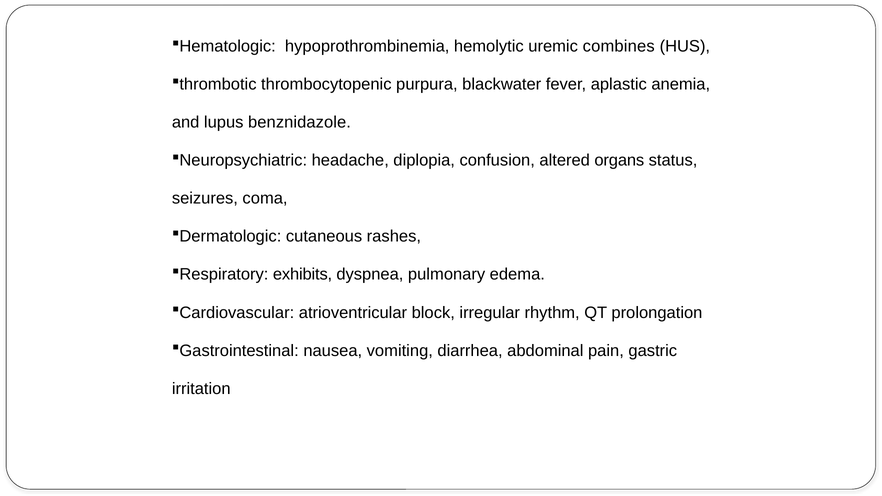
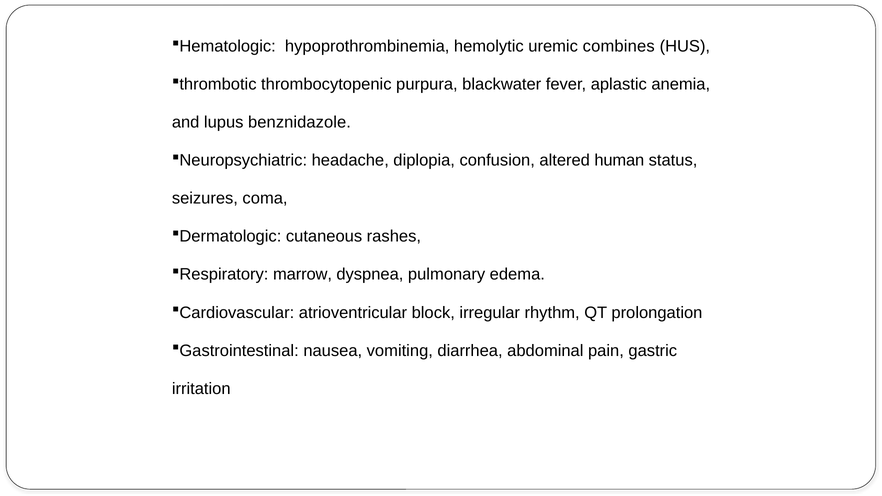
organs: organs -> human
exhibits: exhibits -> marrow
